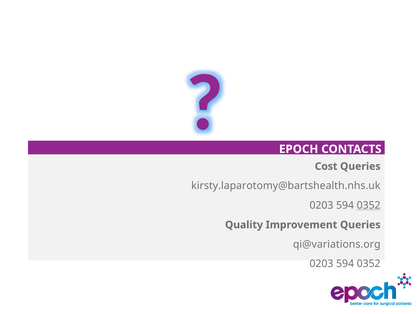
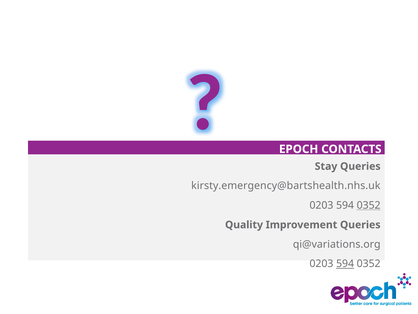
Cost: Cost -> Stay
kirsty.laparotomy@bartshealth.nhs.uk: kirsty.laparotomy@bartshealth.nhs.uk -> kirsty.emergency@bartshealth.nhs.uk
594 at (345, 263) underline: none -> present
